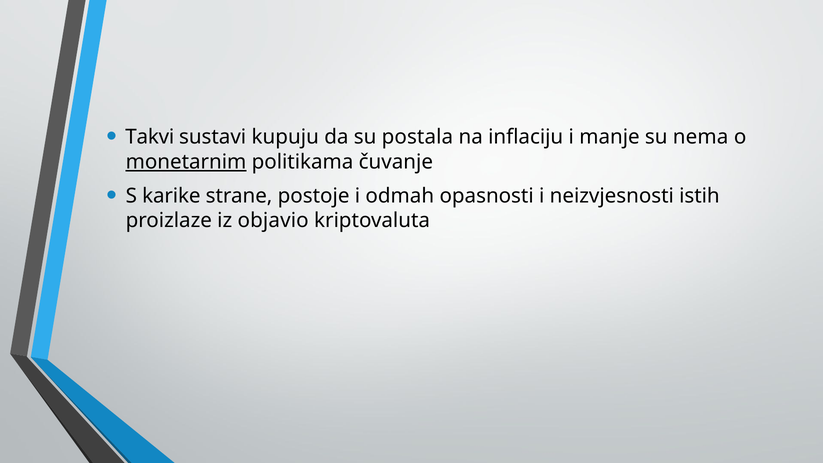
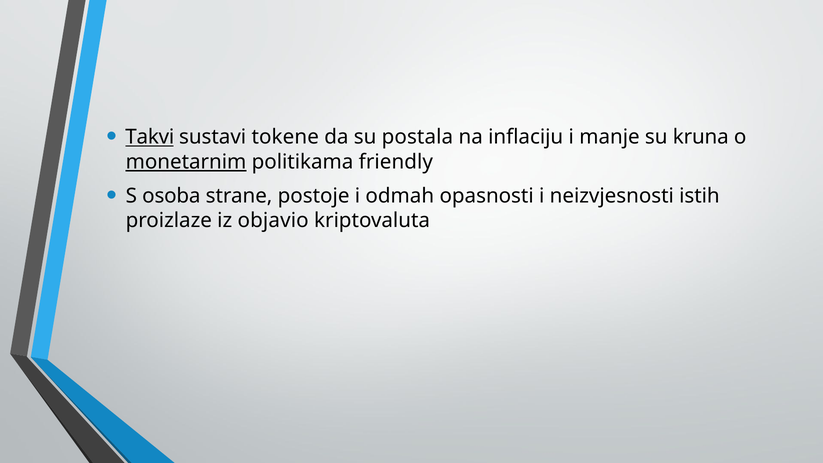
Takvi underline: none -> present
kupuju: kupuju -> tokene
nema: nema -> kruna
čuvanje: čuvanje -> friendly
karike: karike -> osoba
